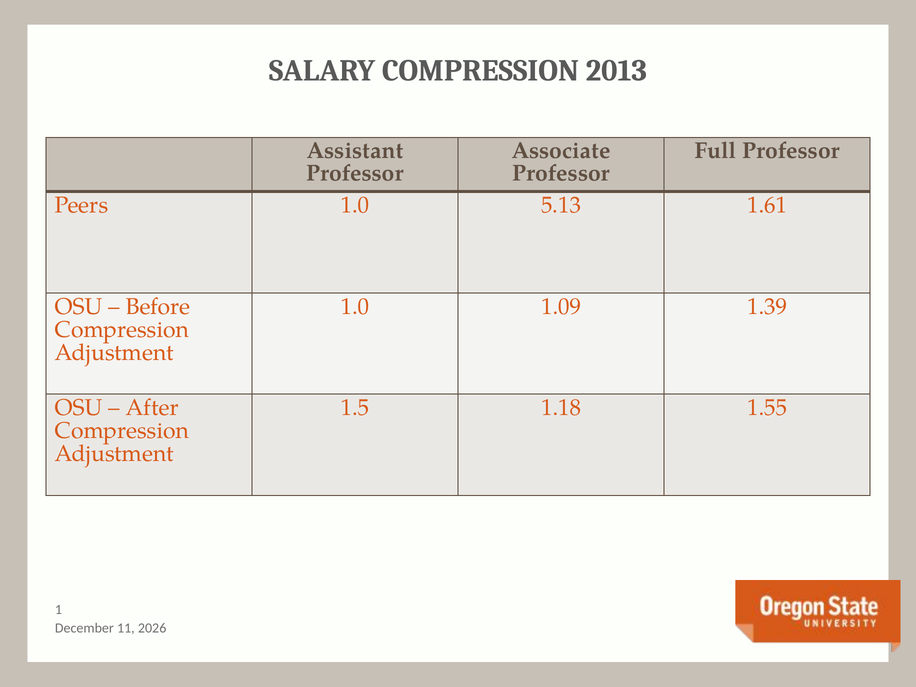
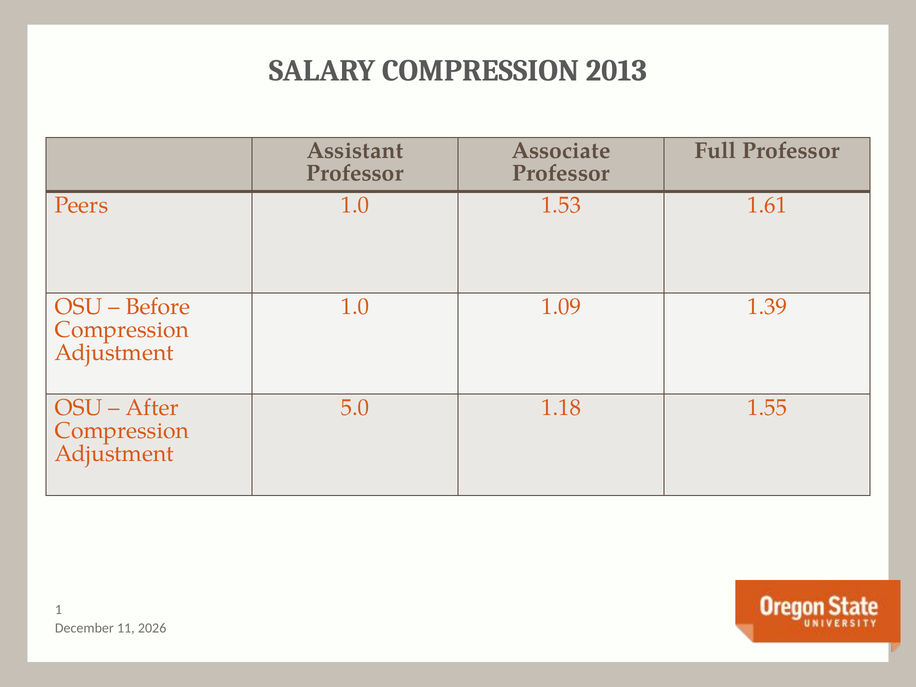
5.13: 5.13 -> 1.53
1.5: 1.5 -> 5.0
